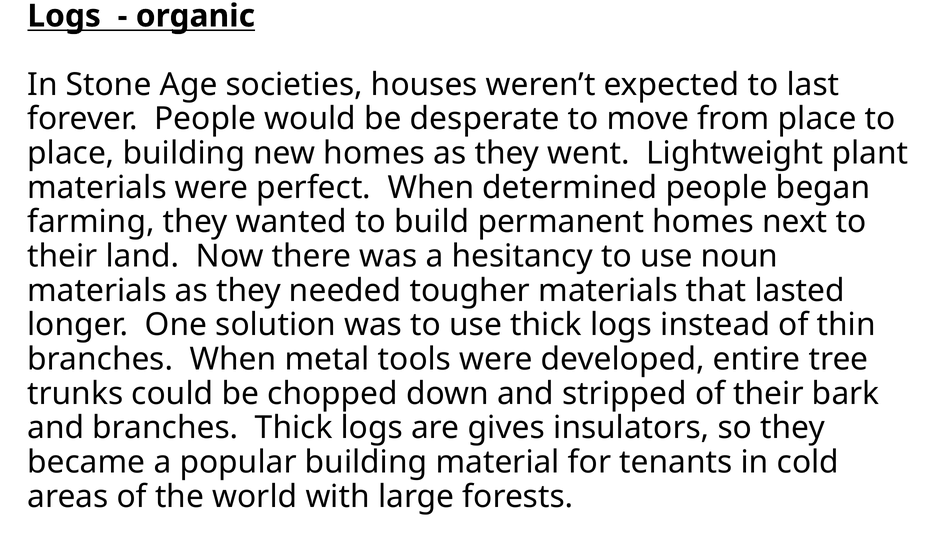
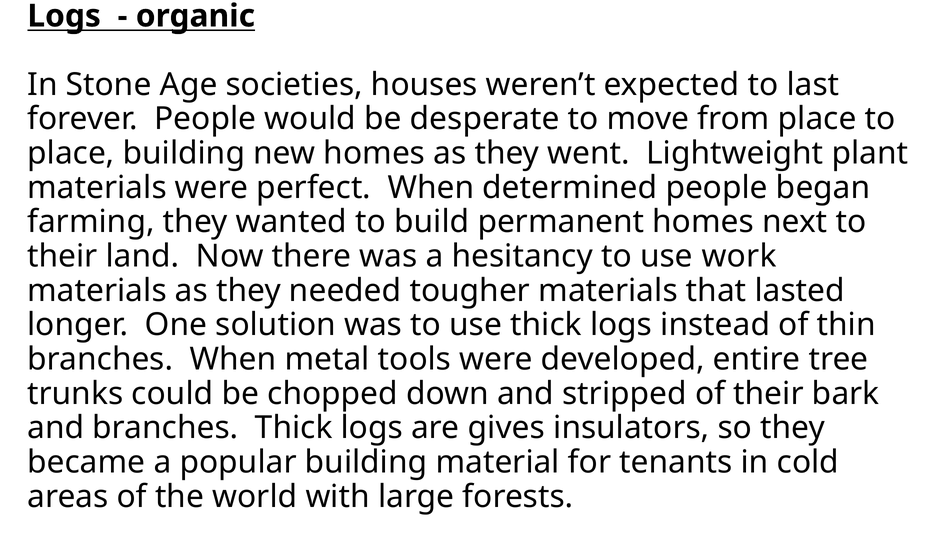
noun: noun -> work
